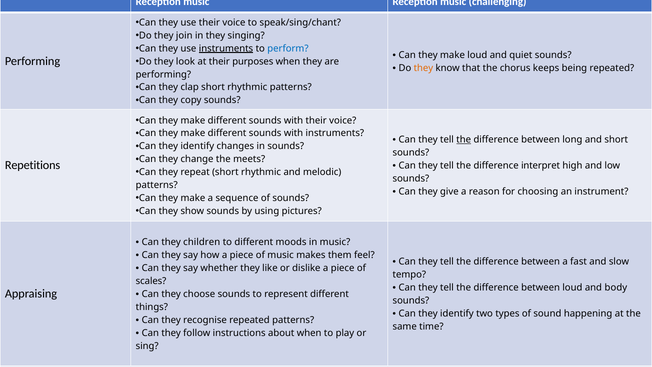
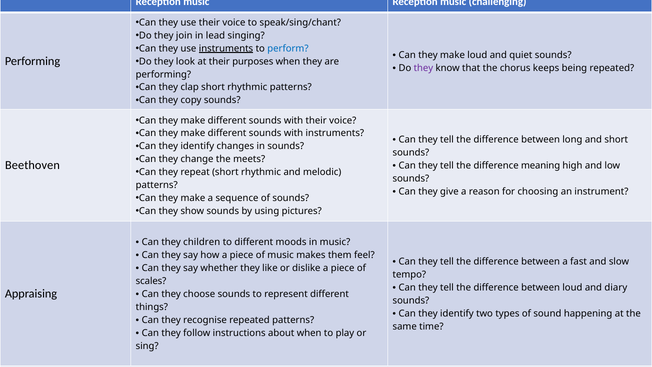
in they: they -> lead
they at (423, 68) colour: orange -> purple
the at (464, 140) underline: present -> none
Repetitions: Repetitions -> Beethoven
interpret: interpret -> meaning
body: body -> diary
